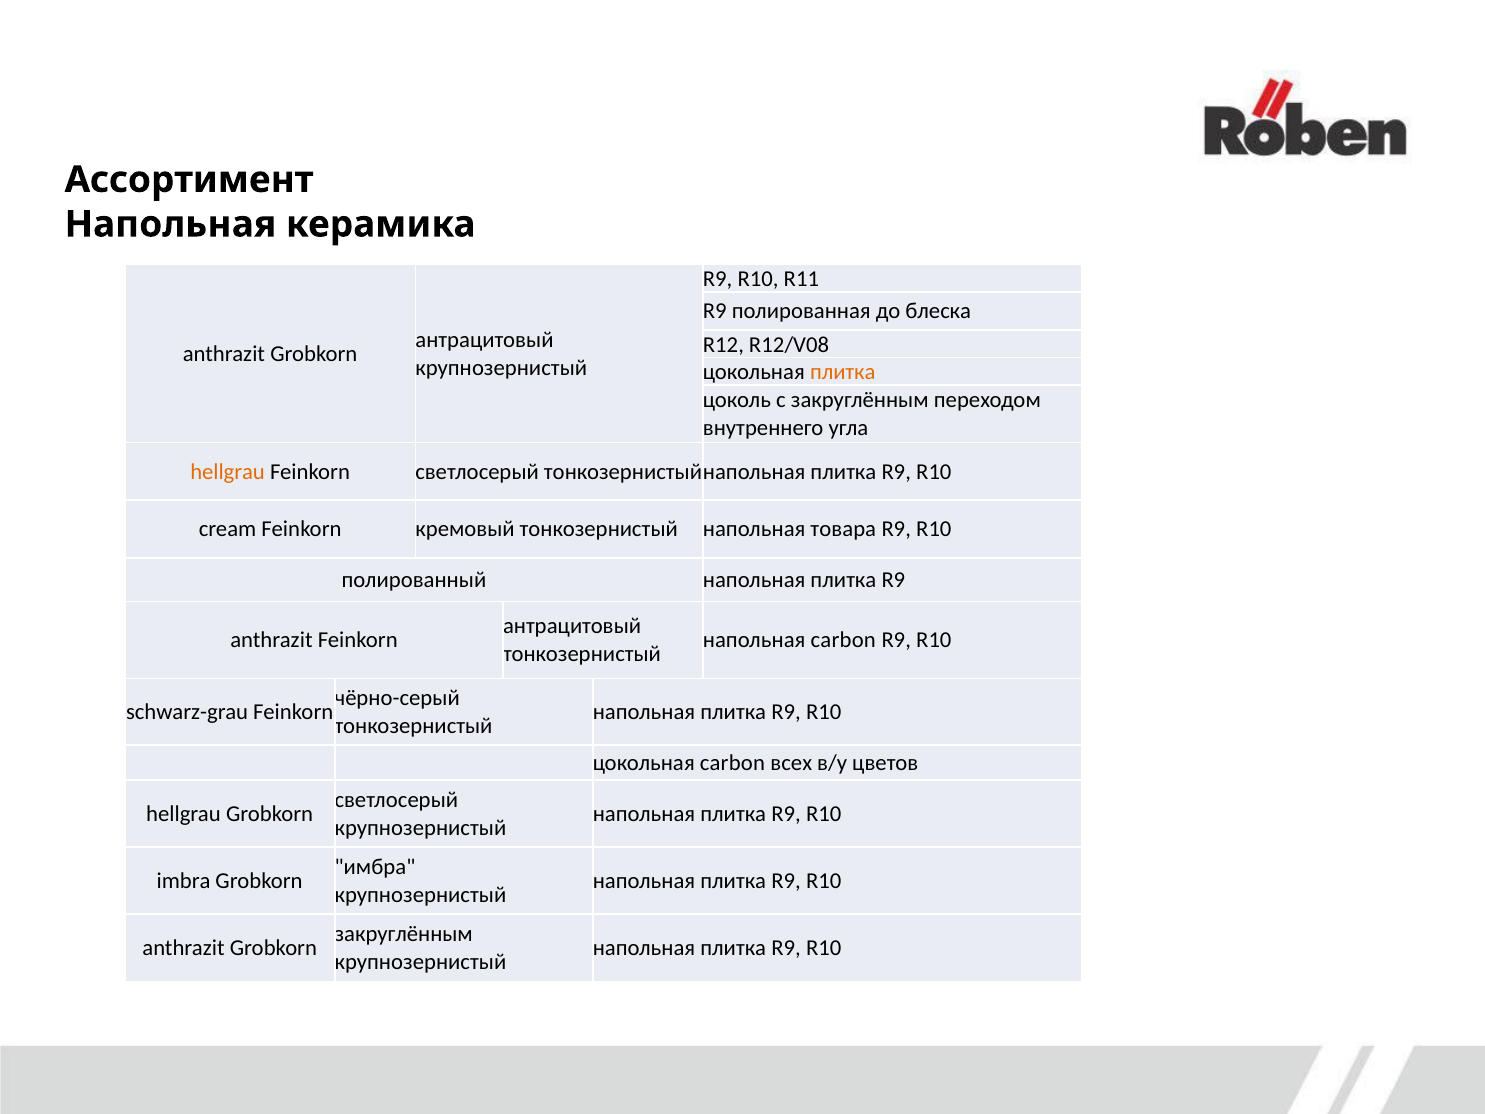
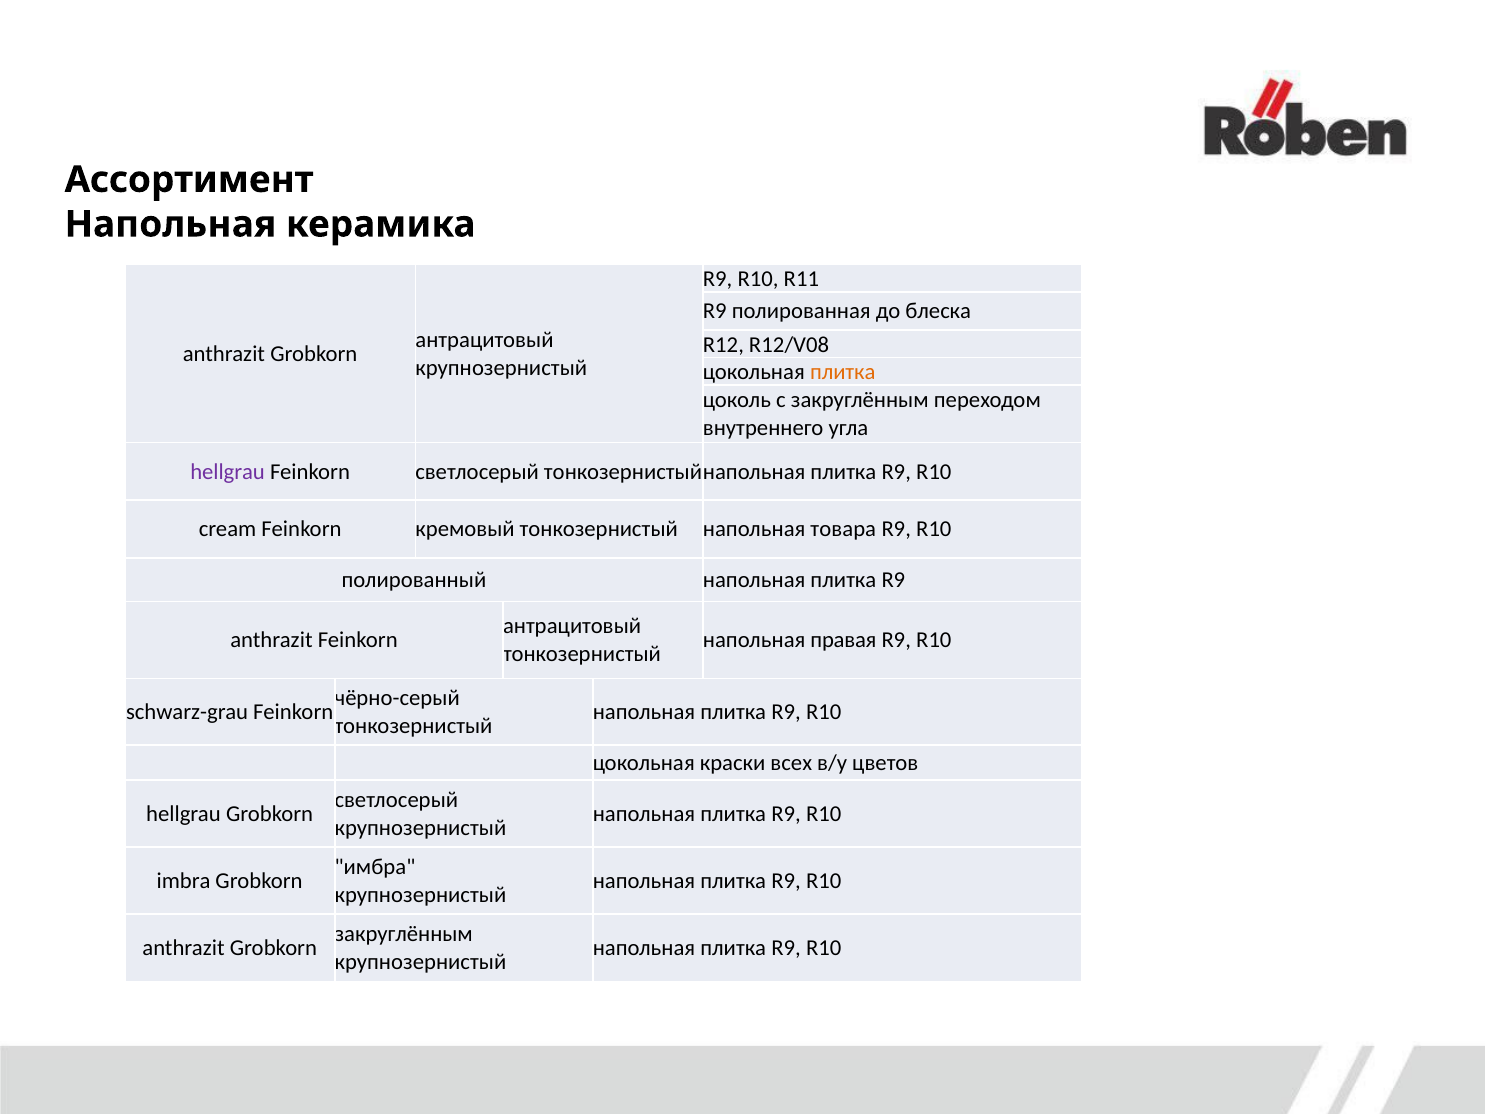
hellgrau at (228, 472) colour: orange -> purple
напольная carbon: carbon -> правая
цокольная carbon: carbon -> краски
